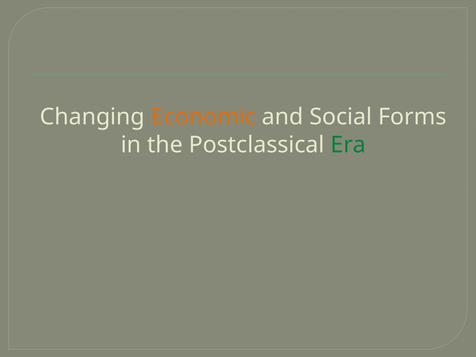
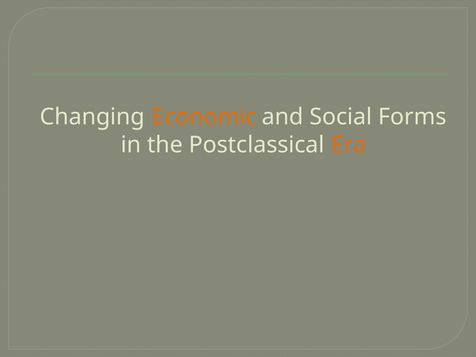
Era colour: green -> orange
